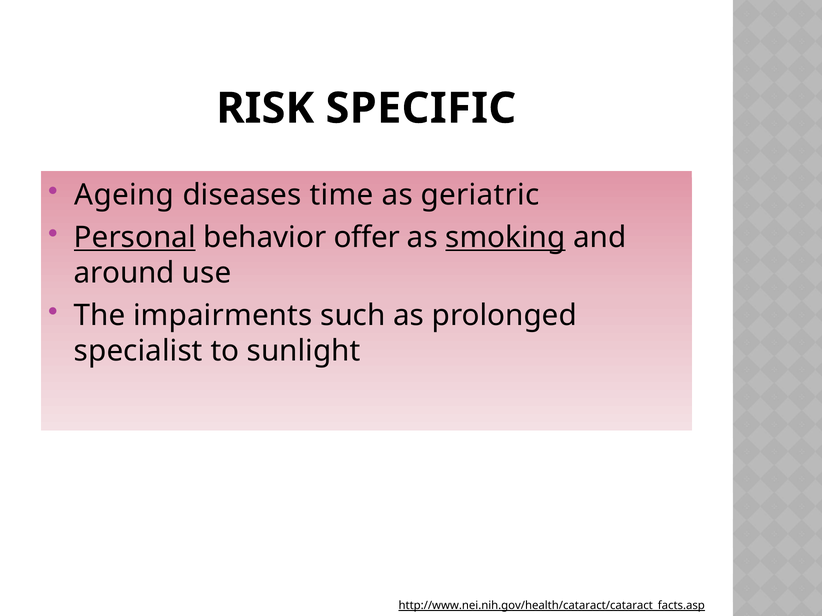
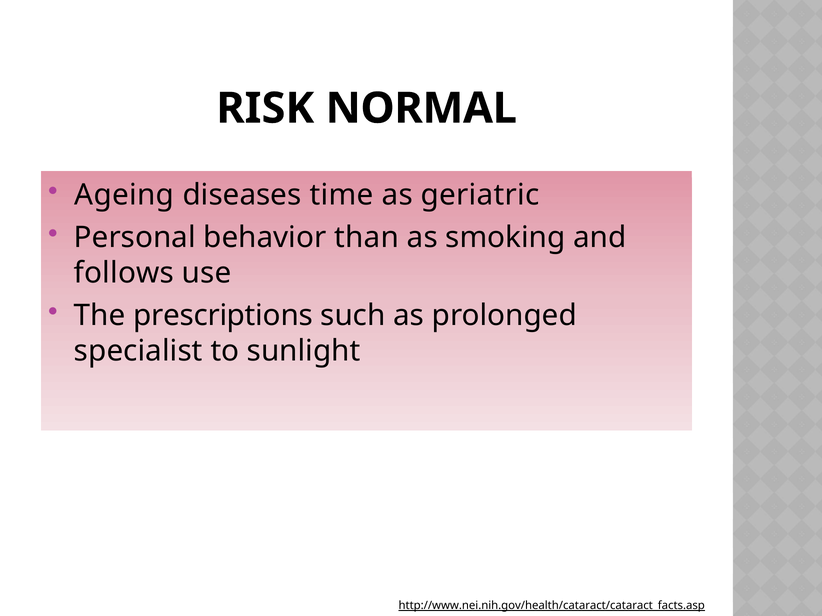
SPECIFIC: SPECIFIC -> NORMAL
Personal underline: present -> none
offer: offer -> than
smoking underline: present -> none
around: around -> follows
impairments: impairments -> prescriptions
